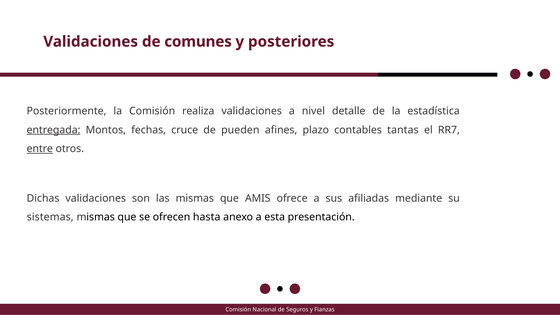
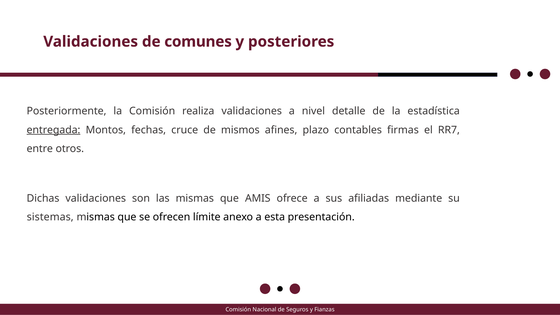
pueden: pueden -> mismos
tantas: tantas -> firmas
entre underline: present -> none
hasta: hasta -> límite
